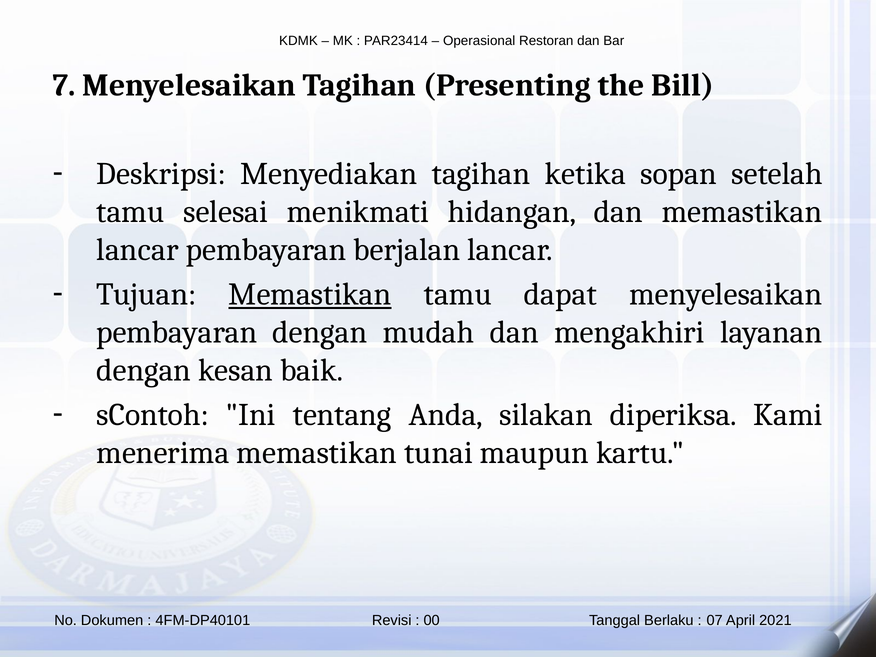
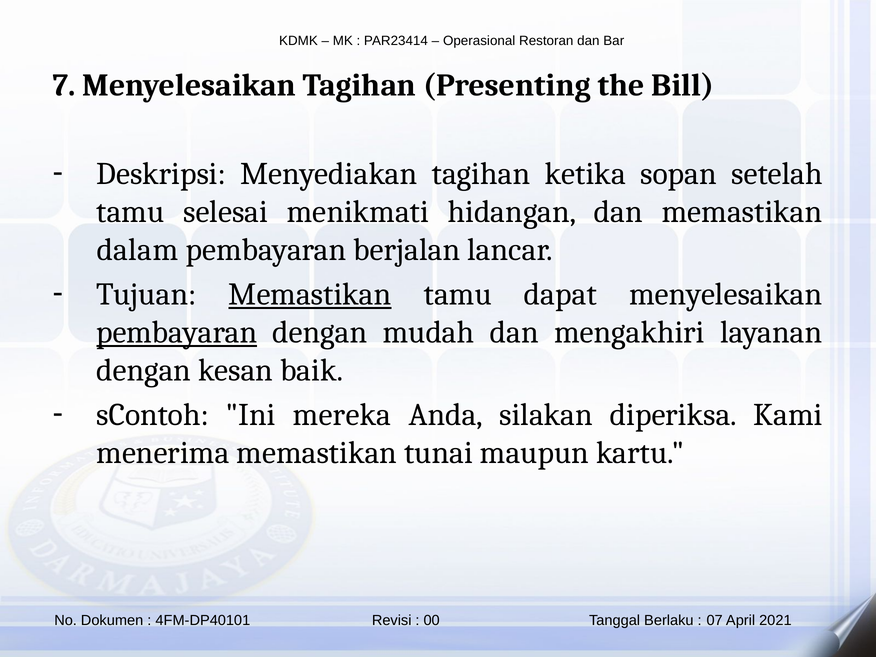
lancar at (137, 250): lancar -> dalam
pembayaran at (177, 332) underline: none -> present
tentang: tentang -> mereka
